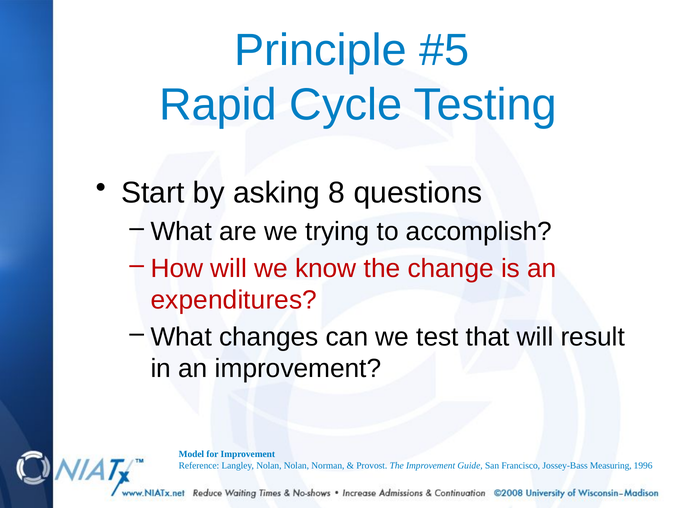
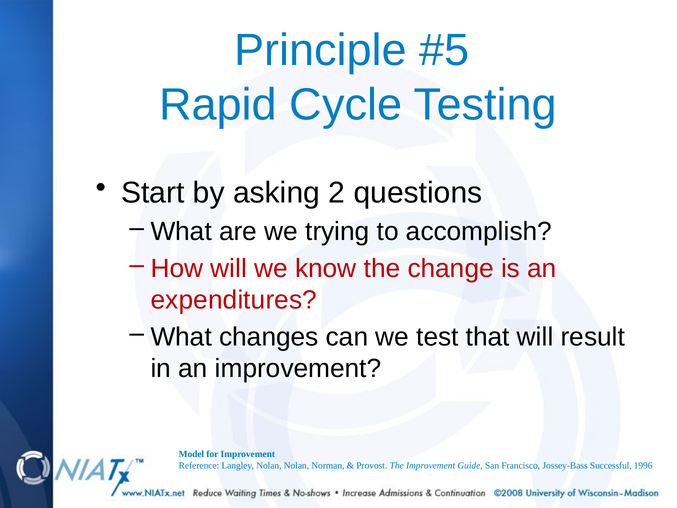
8: 8 -> 2
Measuring: Measuring -> Successful
